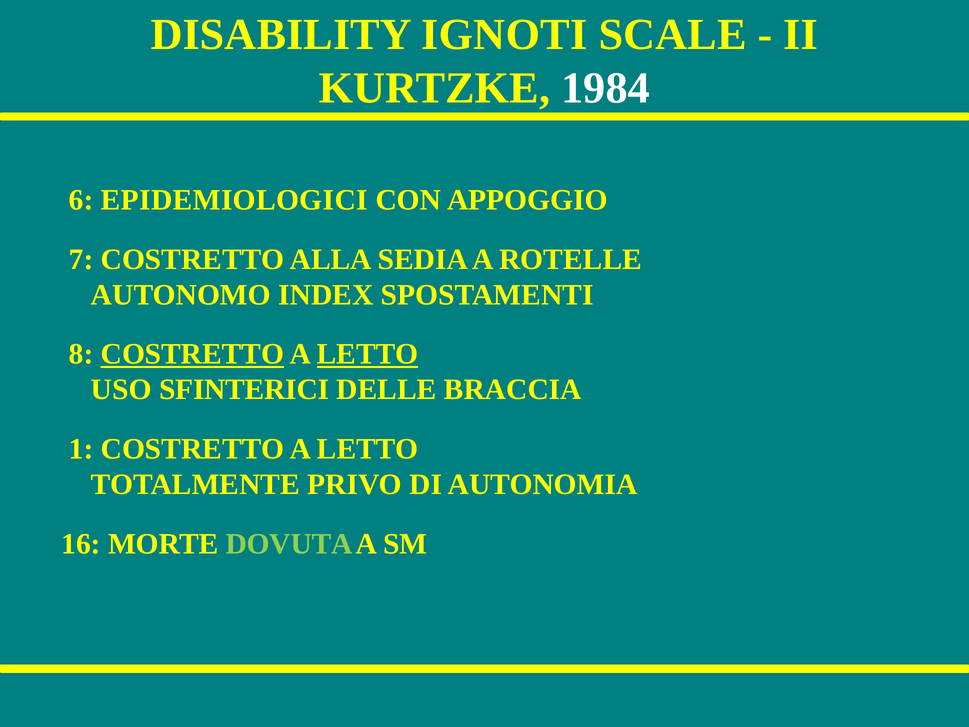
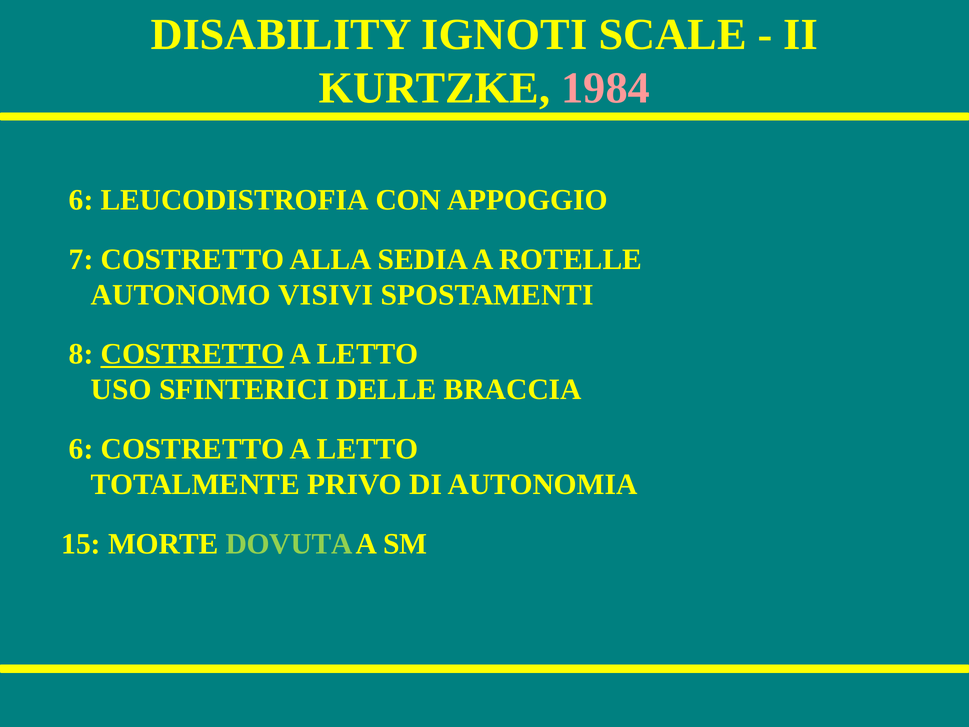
1984 colour: white -> pink
EPIDEMIOLOGICI: EPIDEMIOLOGICI -> LEUCODISTROFIA
INDEX: INDEX -> VISIVI
LETTO at (368, 354) underline: present -> none
1 at (81, 449): 1 -> 6
16: 16 -> 15
